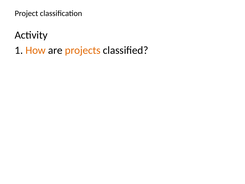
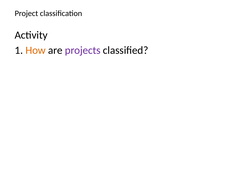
projects colour: orange -> purple
